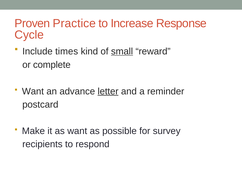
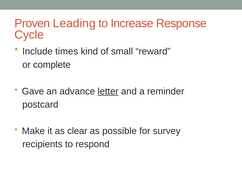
Practice: Practice -> Leading
small underline: present -> none
Want at (33, 91): Want -> Gave
as want: want -> clear
